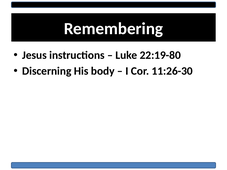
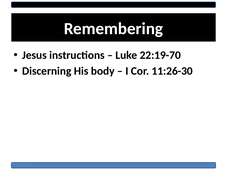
22:19-80: 22:19-80 -> 22:19-70
